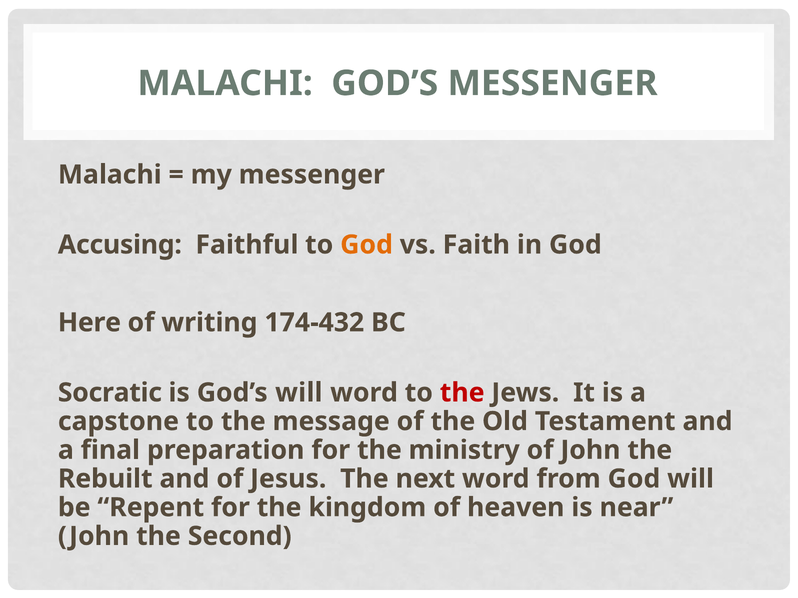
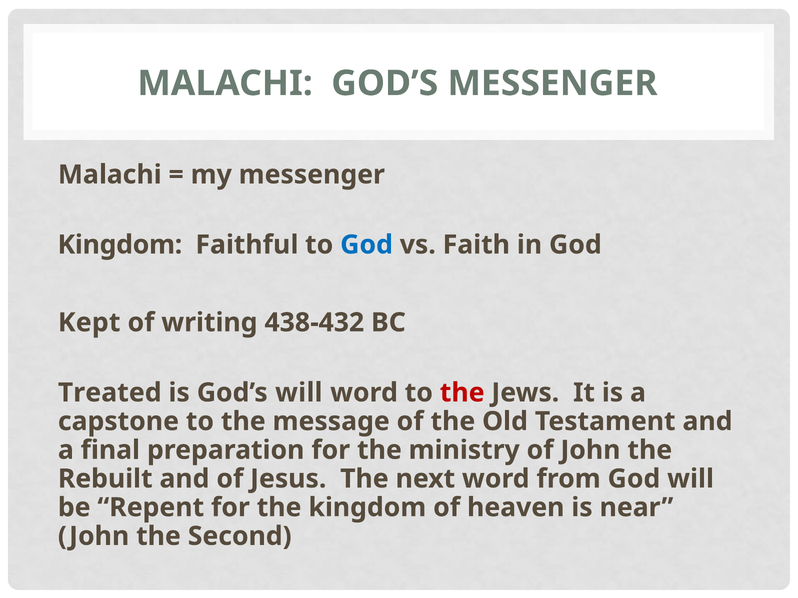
Accusing at (120, 245): Accusing -> Kingdom
God at (367, 245) colour: orange -> blue
Here: Here -> Kept
174-432: 174-432 -> 438-432
Socratic: Socratic -> Treated
